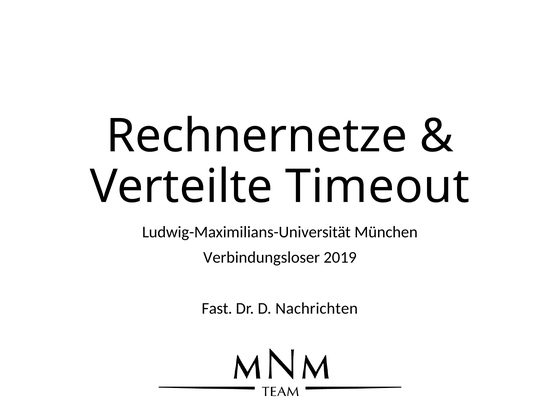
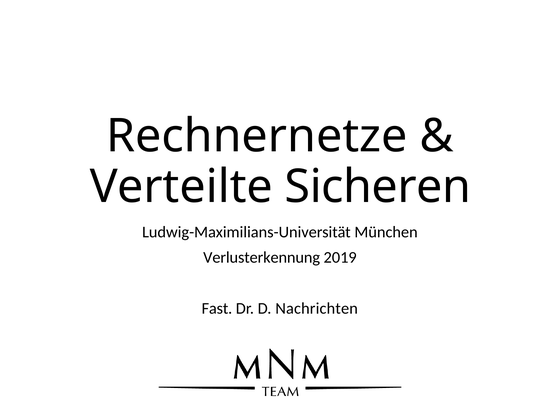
Timeout: Timeout -> Sicheren
Verbindungsloser: Verbindungsloser -> Verlusterkennung
